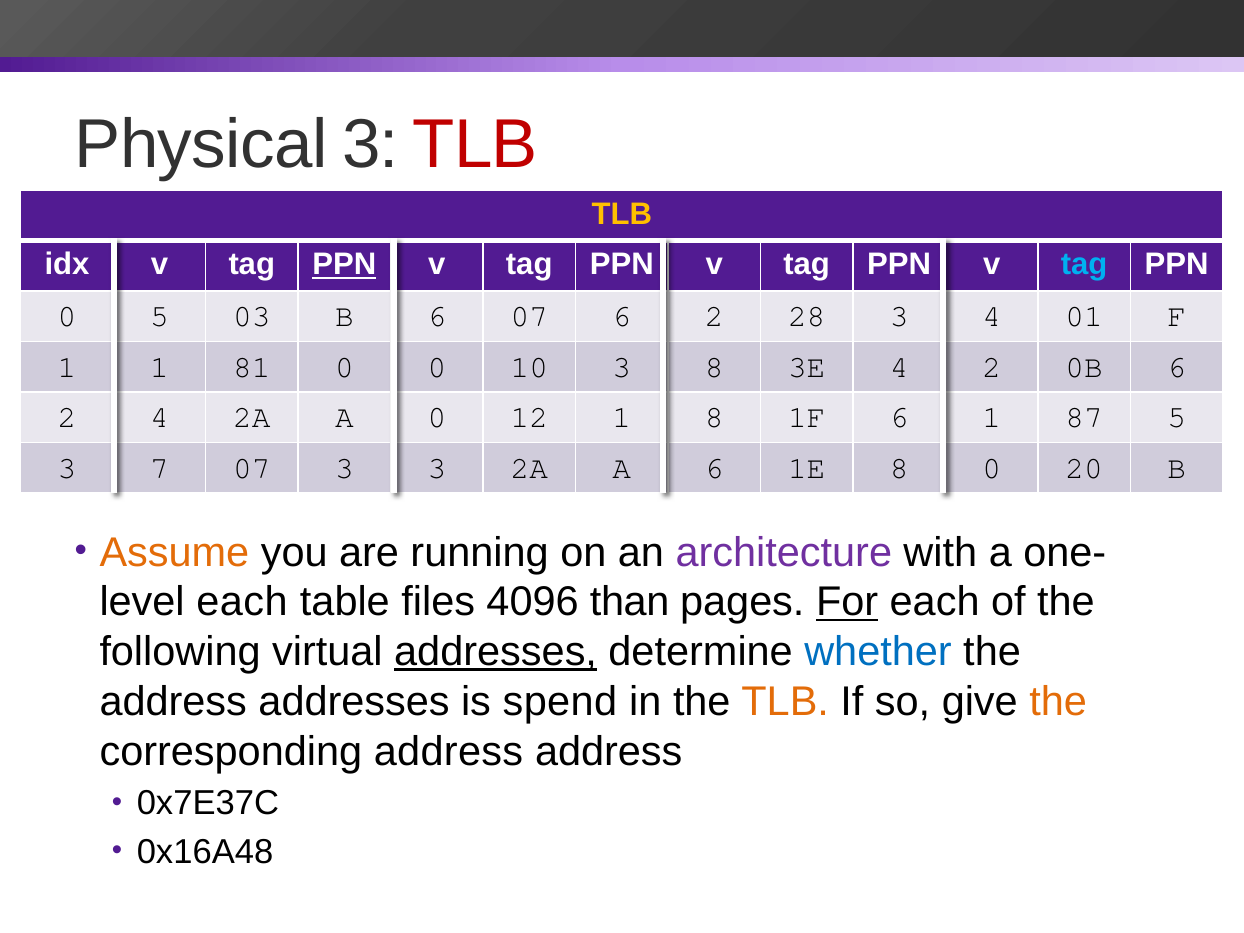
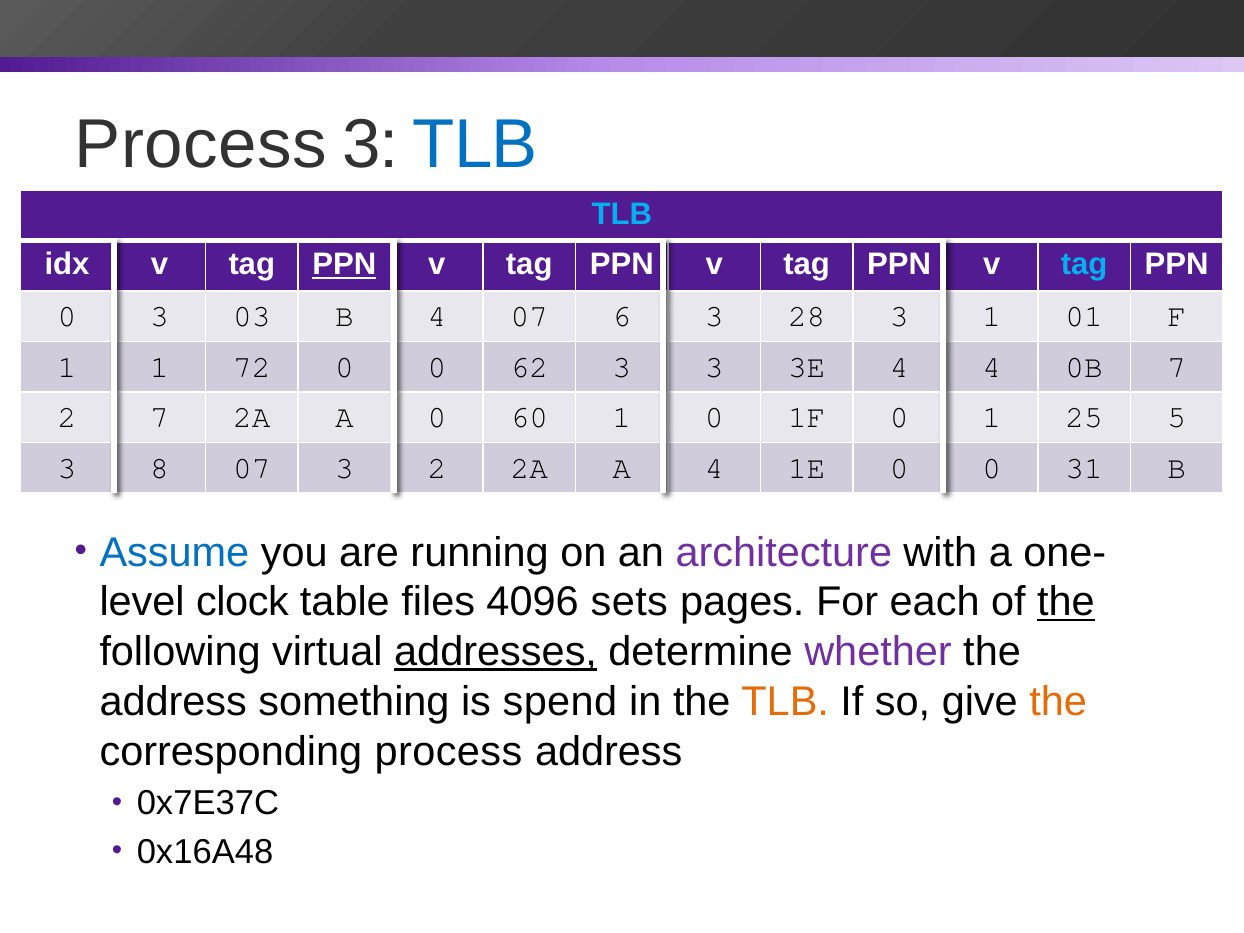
Physical at (201, 145): Physical -> Process
TLB at (475, 145) colour: red -> blue
TLB at (622, 214) colour: yellow -> light blue
0 5: 5 -> 3
B 6: 6 -> 4
07 6 2: 2 -> 3
3 4: 4 -> 1
81: 81 -> 72
10: 10 -> 62
3 8: 8 -> 3
4 2: 2 -> 4
0B 6: 6 -> 7
2 4: 4 -> 7
12: 12 -> 60
1 8: 8 -> 0
1F 6: 6 -> 0
87: 87 -> 25
7: 7 -> 8
3 3: 3 -> 2
A 6: 6 -> 4
1E 8: 8 -> 0
20: 20 -> 31
Assume colour: orange -> blue
each at (242, 602): each -> clock
than: than -> sets
For underline: present -> none
the at (1066, 602) underline: none -> present
whether colour: blue -> purple
address addresses: addresses -> something
corresponding address: address -> process
